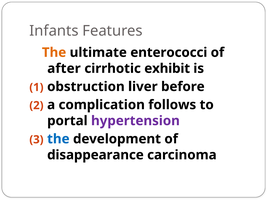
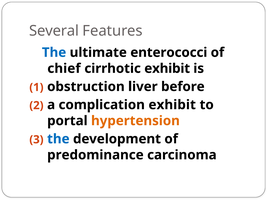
Infants: Infants -> Several
The at (54, 53) colour: orange -> blue
after: after -> chief
complication follows: follows -> exhibit
hypertension colour: purple -> orange
disappearance: disappearance -> predominance
